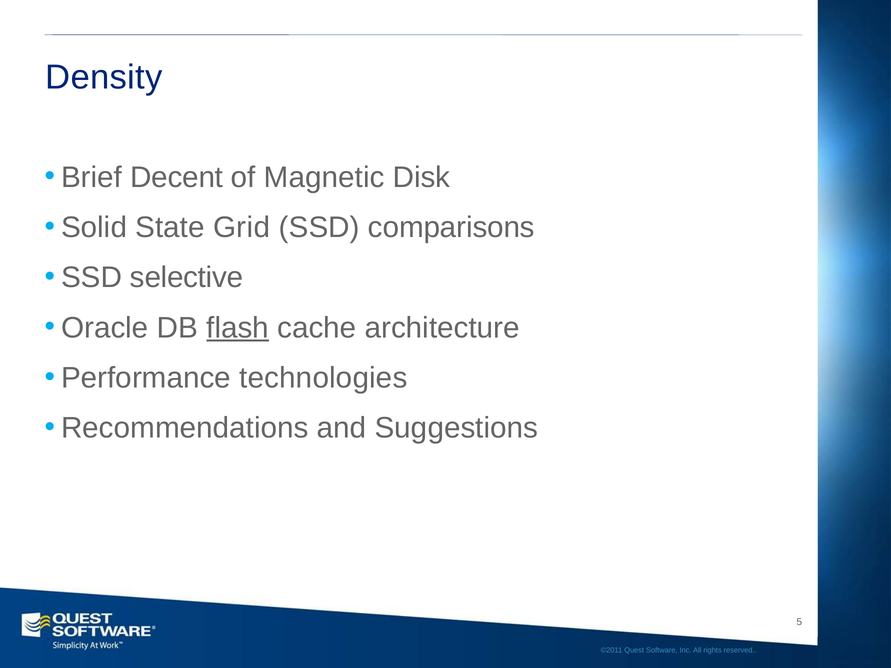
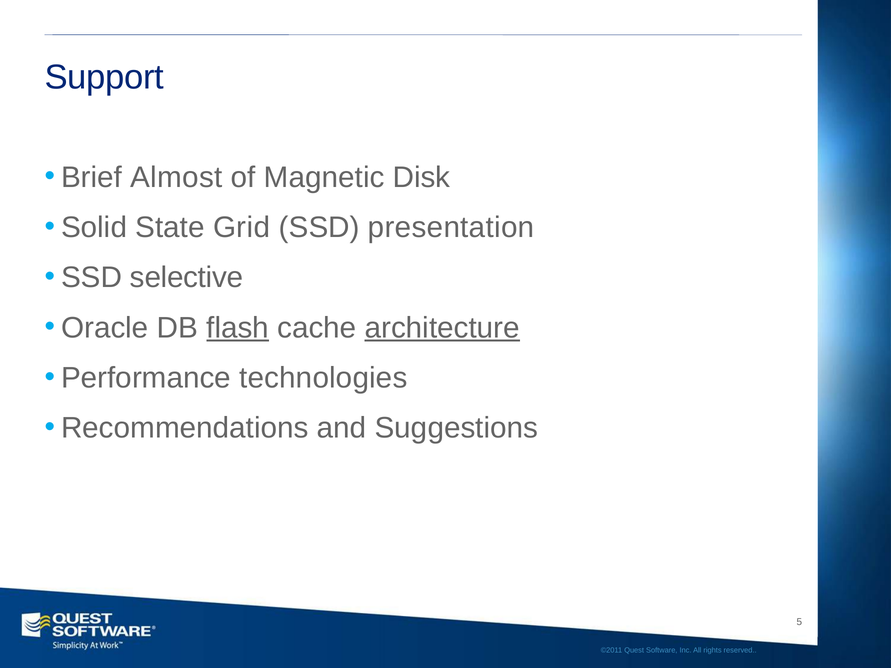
Density: Density -> Support
Decent: Decent -> Almost
comparisons: comparisons -> presentation
architecture underline: none -> present
